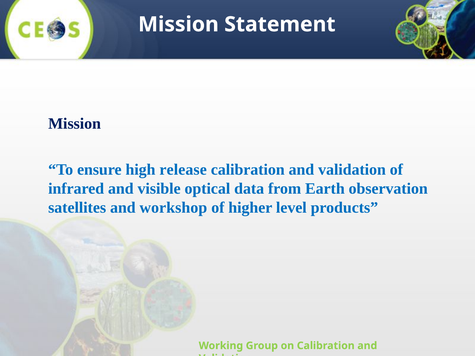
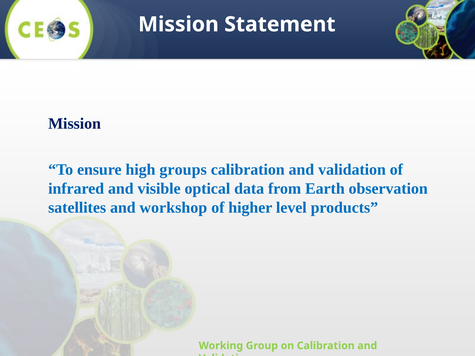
release: release -> groups
